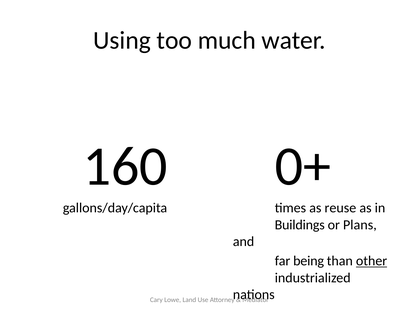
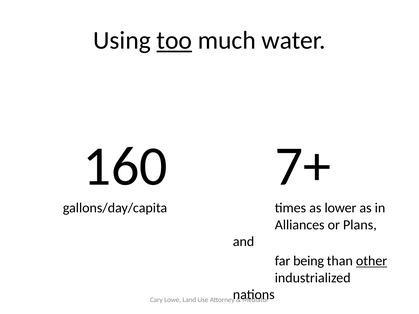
too underline: none -> present
0+: 0+ -> 7+
reuse: reuse -> lower
Buildings: Buildings -> Alliances
